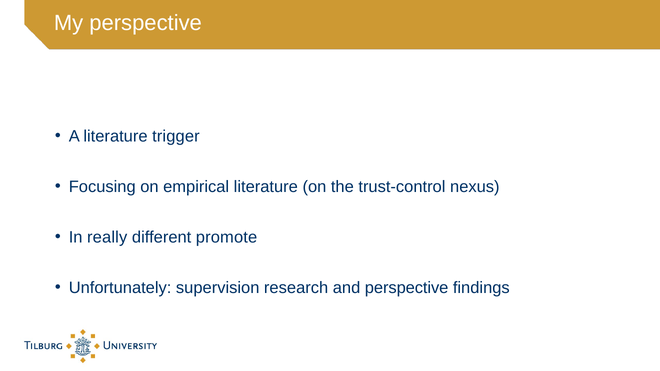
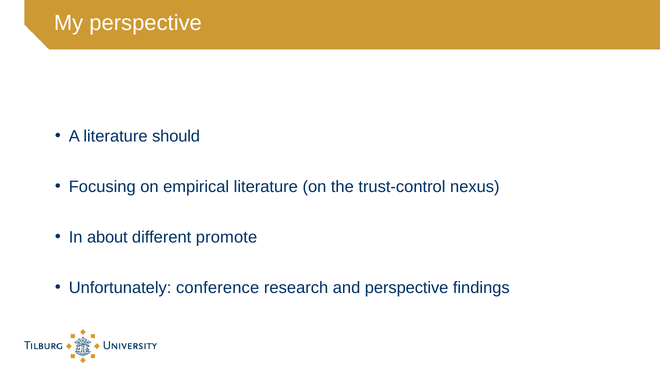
trigger: trigger -> should
really: really -> about
supervision: supervision -> conference
